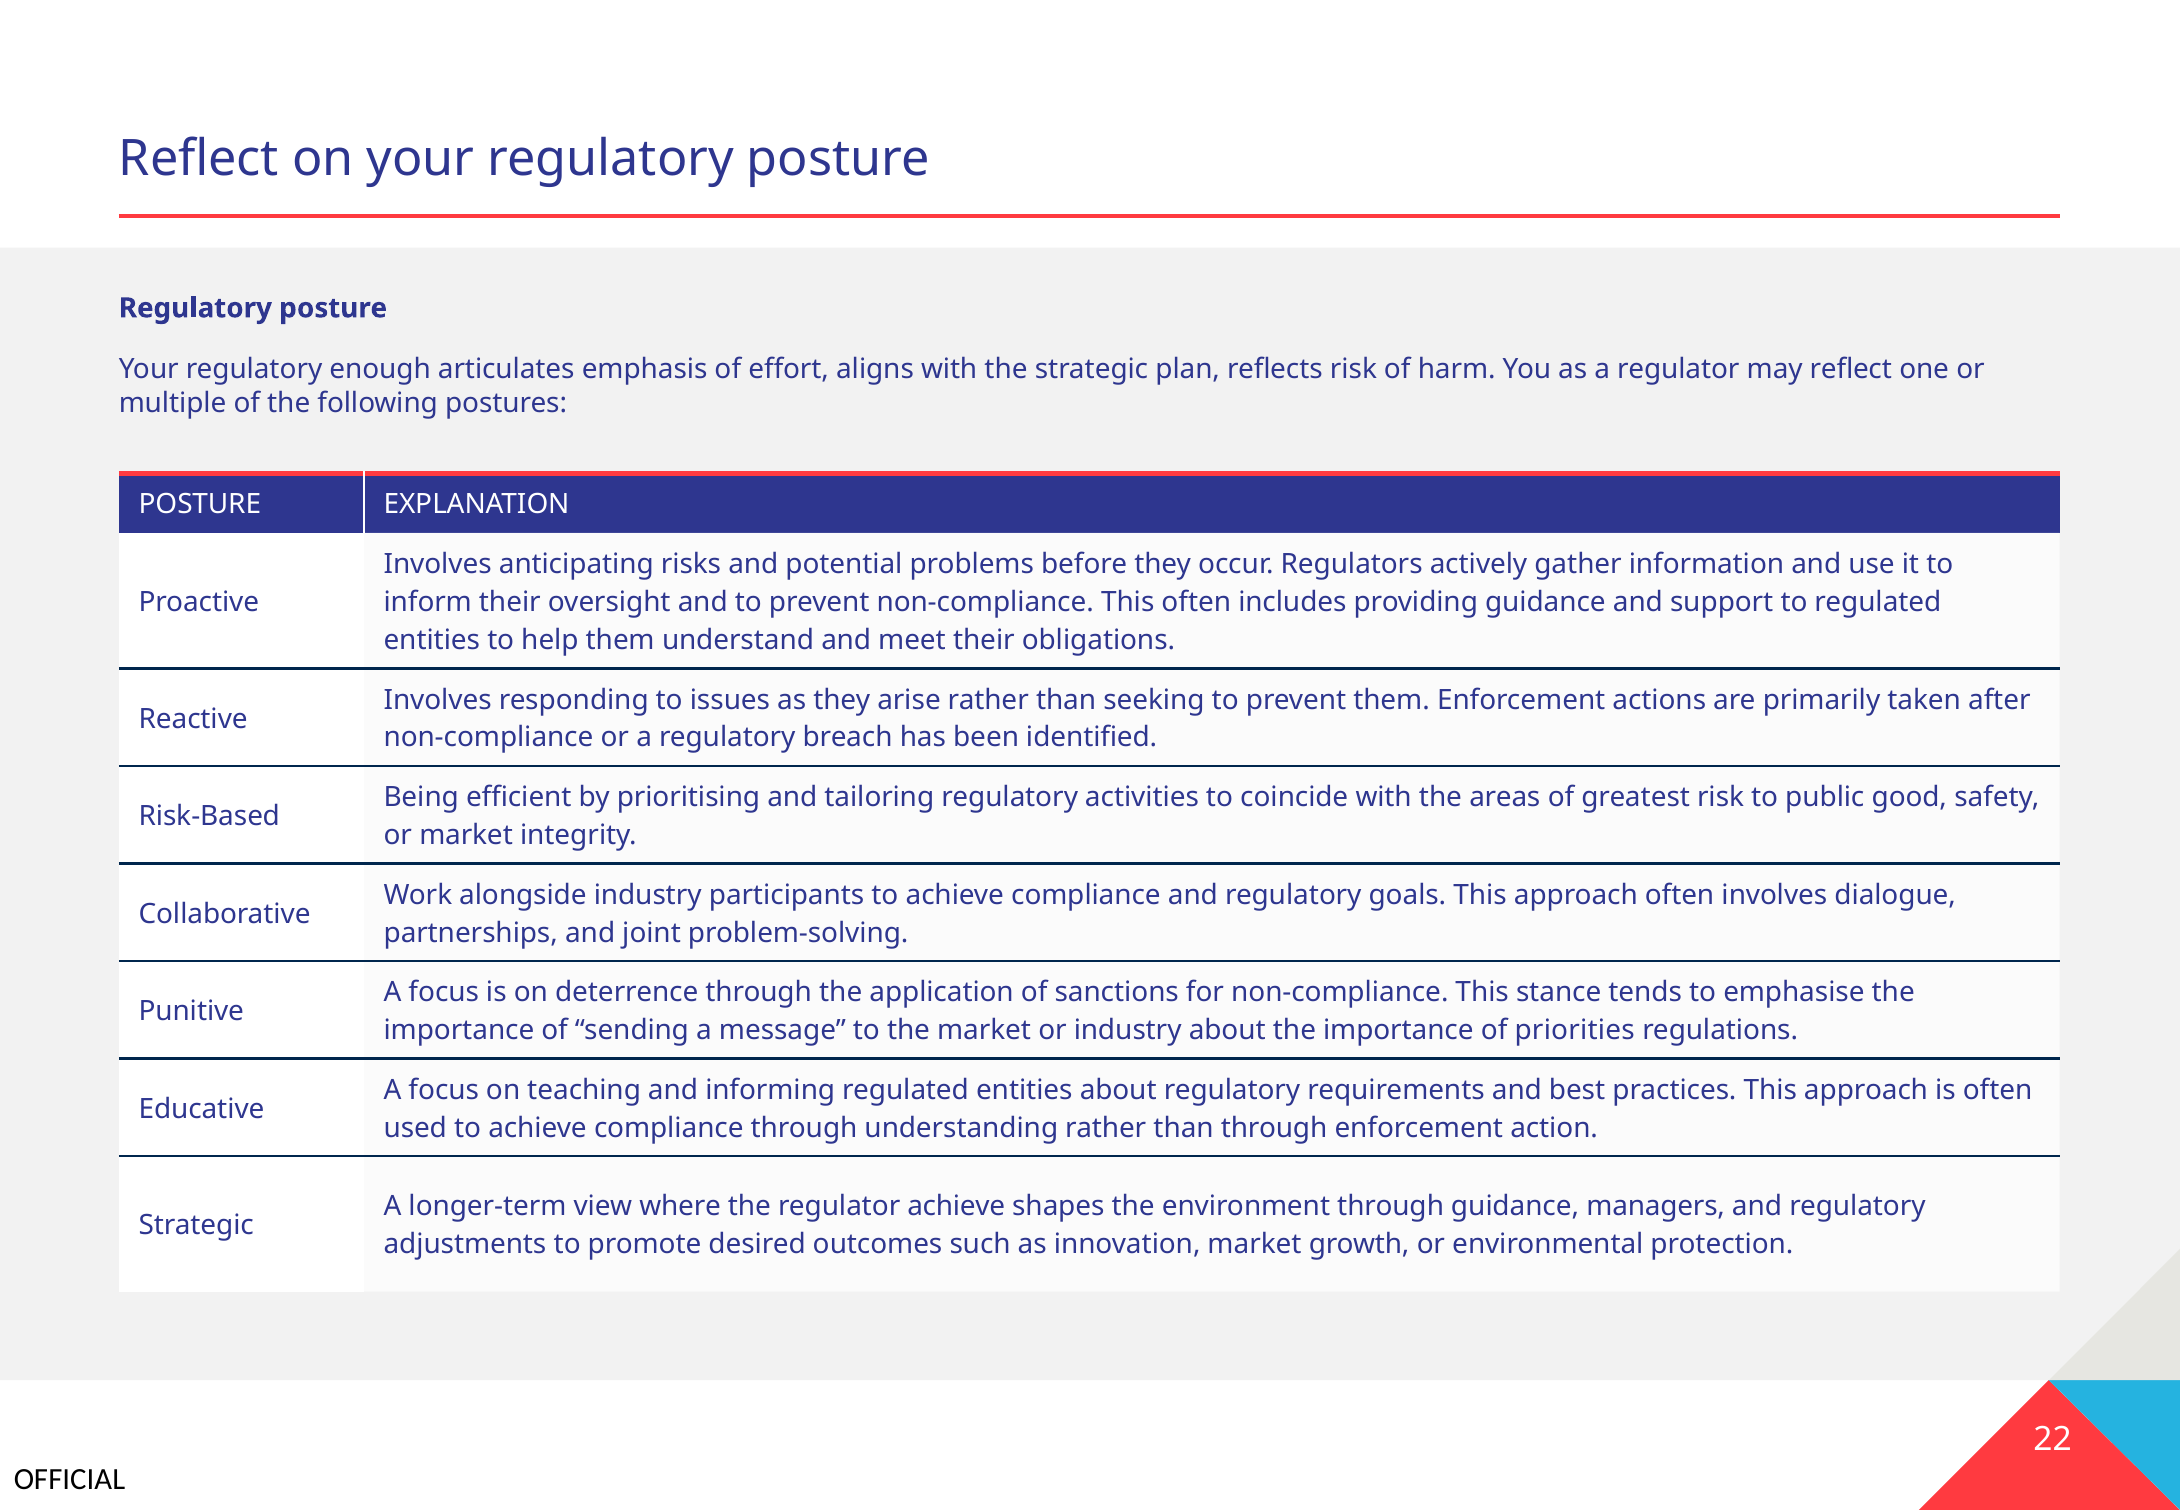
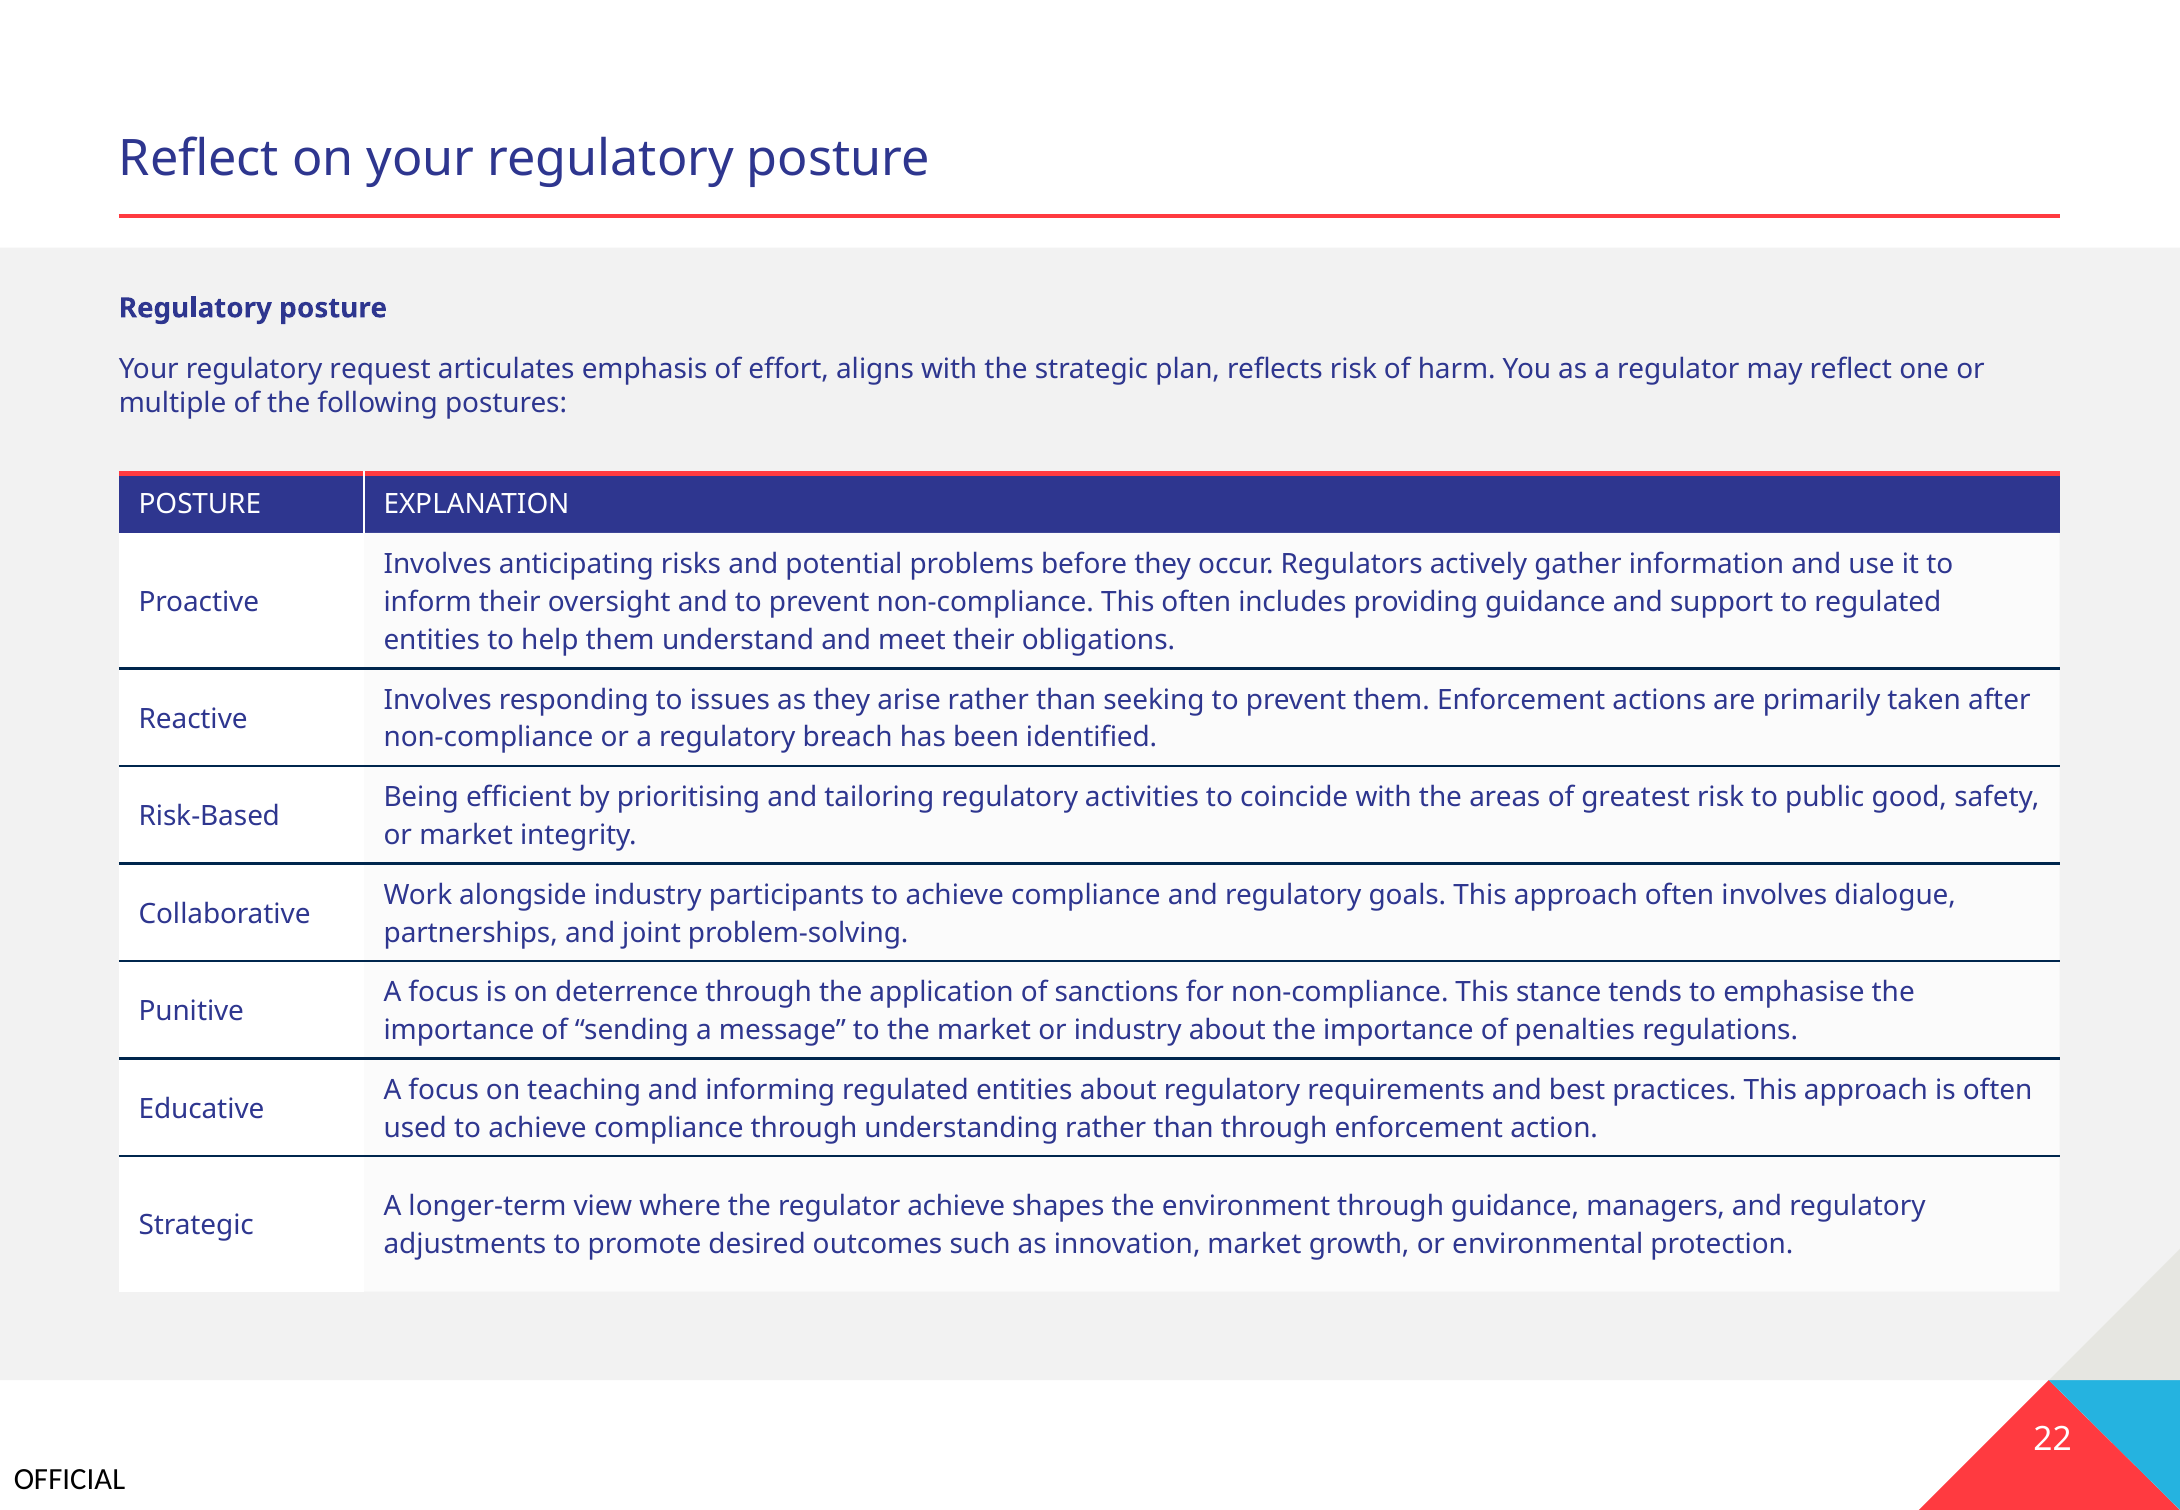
enough: enough -> request
priorities: priorities -> penalties
